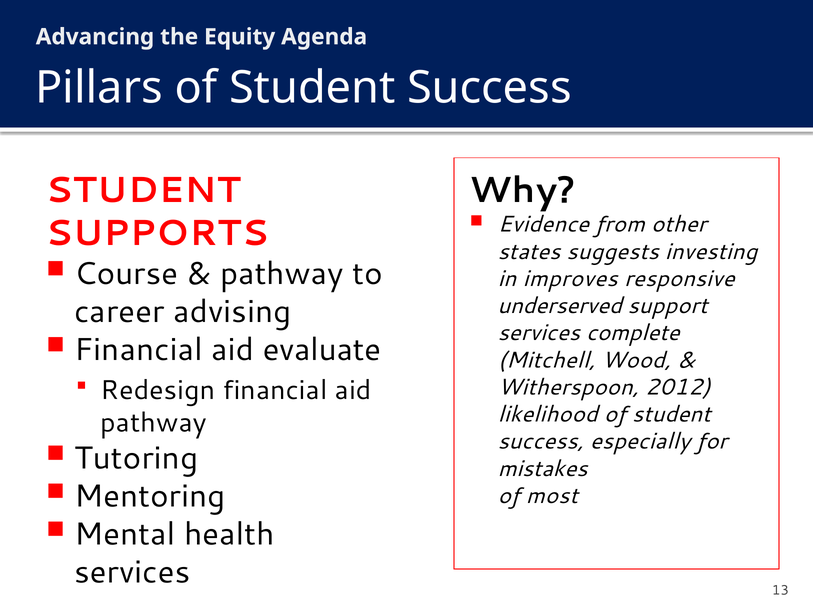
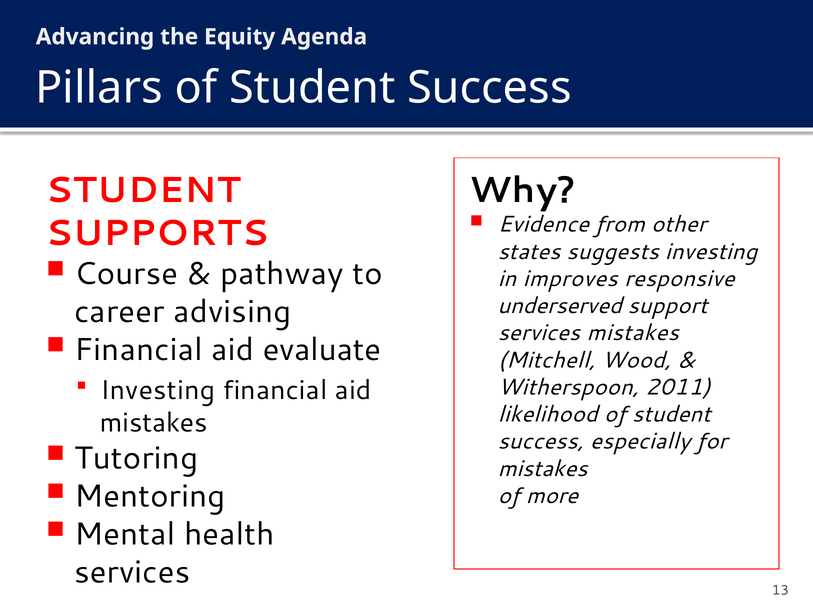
services complete: complete -> mistakes
Redesign at (158, 390): Redesign -> Investing
2012: 2012 -> 2011
pathway at (154, 423): pathway -> mistakes
most: most -> more
